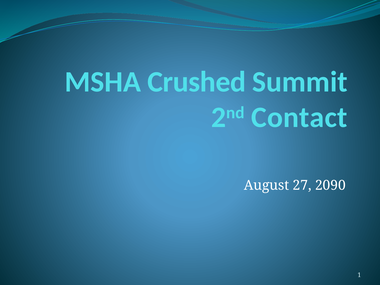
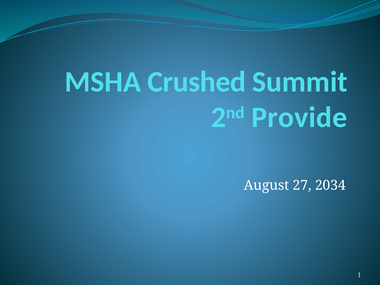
Contact: Contact -> Provide
2090: 2090 -> 2034
